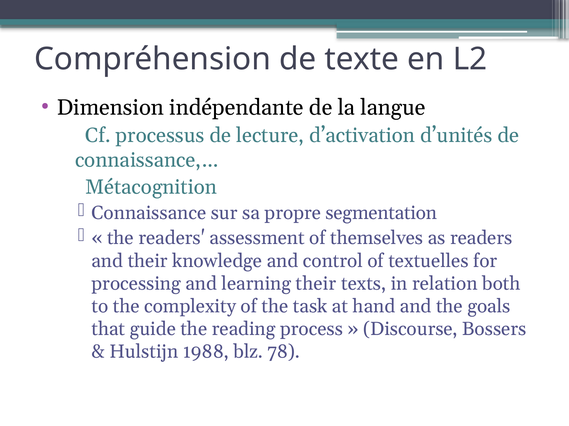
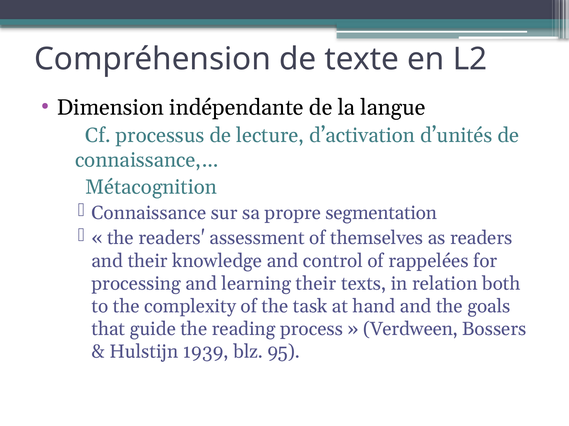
textuelles: textuelles -> rappelées
Discourse: Discourse -> Verdween
1988: 1988 -> 1939
78: 78 -> 95
